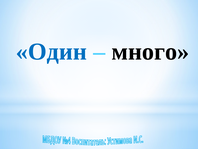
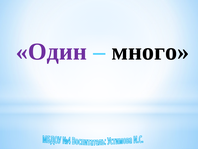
Один colour: blue -> purple
